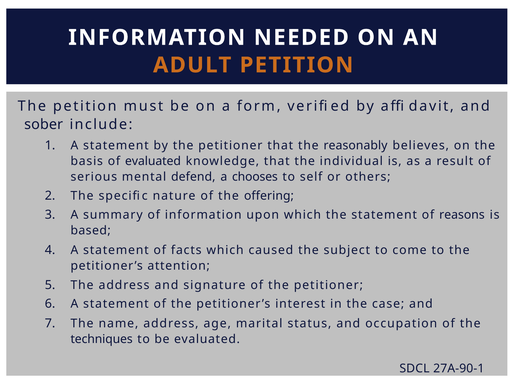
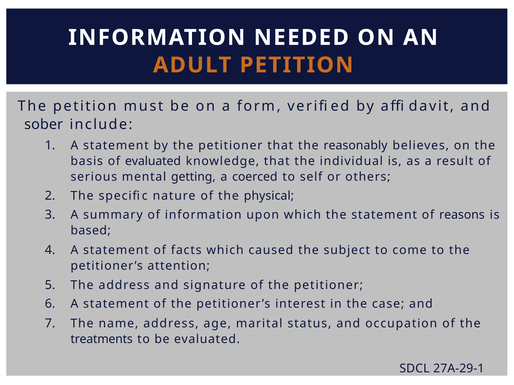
defend: defend -> getting
chooses: chooses -> coerced
offering: offering -> physical
techniques: techniques -> treatments
27A-90-1: 27A-90-1 -> 27A-29-1
